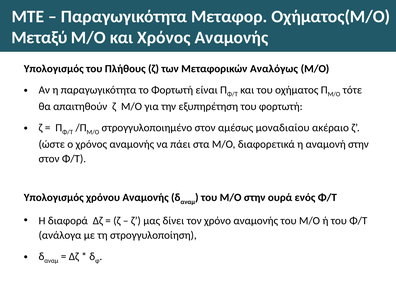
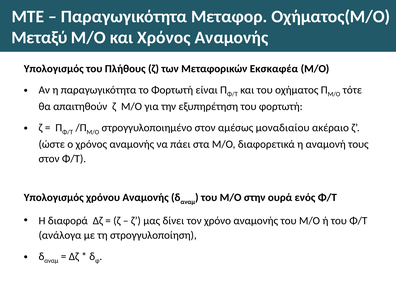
Αναλόγως: Αναλόγως -> Εκσκαφέα
αναμονή στην: στην -> τους
